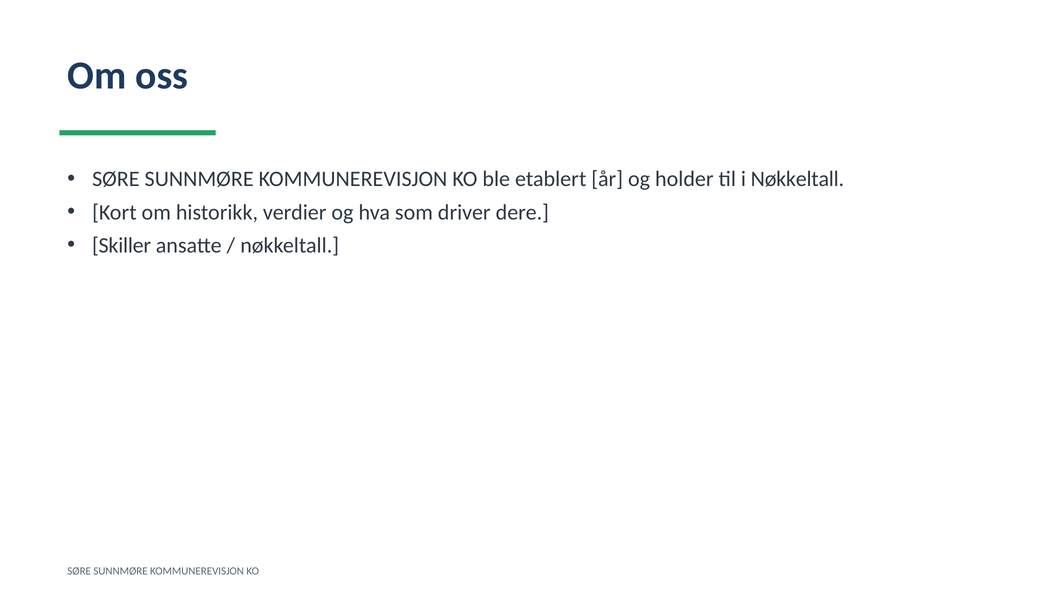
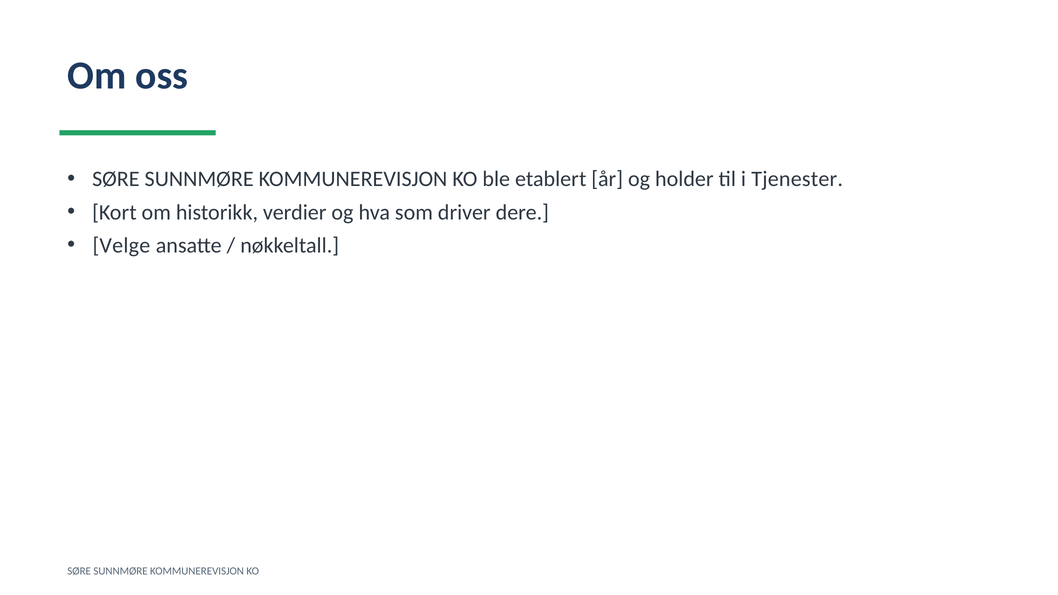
i Nøkkeltall: Nøkkeltall -> Tjenester
Skiller: Skiller -> Velge
